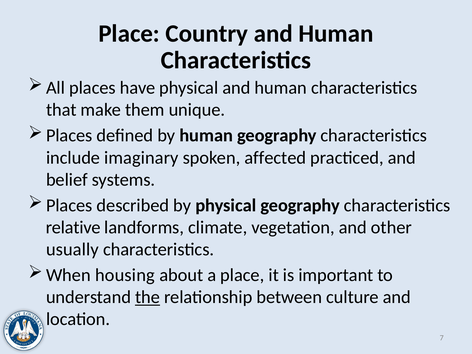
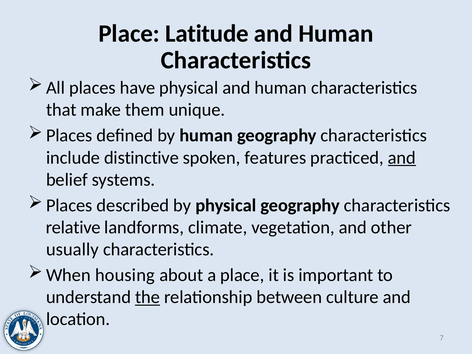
Country: Country -> Latitude
imaginary: imaginary -> distinctive
affected: affected -> features
and at (402, 158) underline: none -> present
